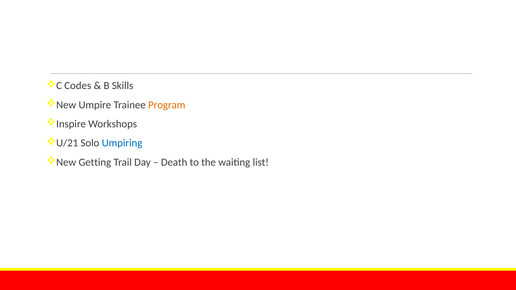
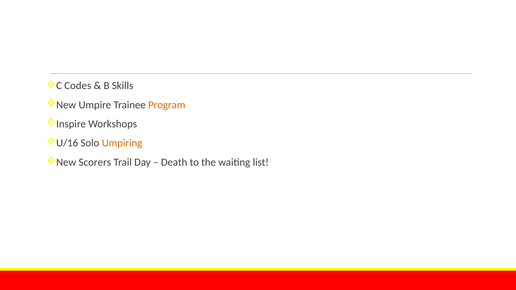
U/21: U/21 -> U/16
Umpiring colour: blue -> orange
Getting: Getting -> Scorers
